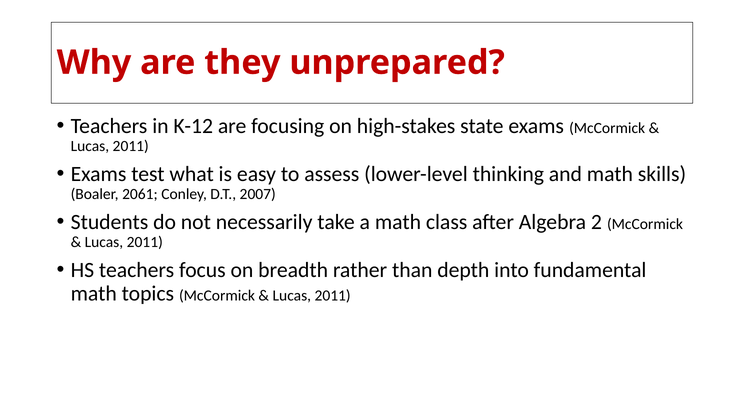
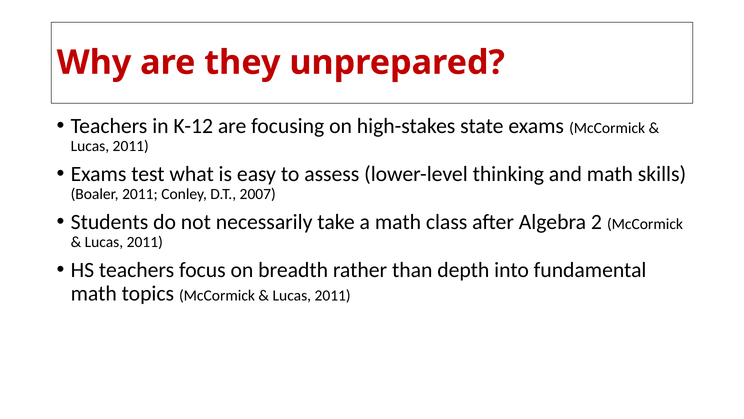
Boaler 2061: 2061 -> 2011
